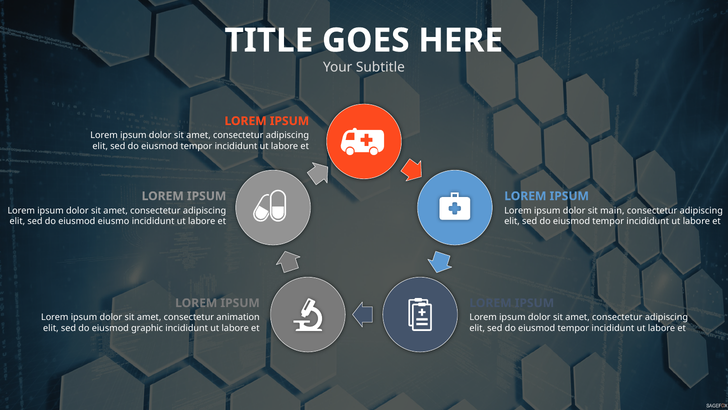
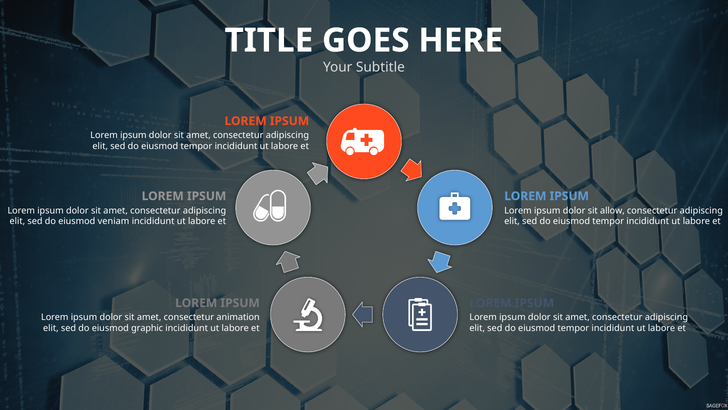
main: main -> allow
eiusmo: eiusmo -> veniam
